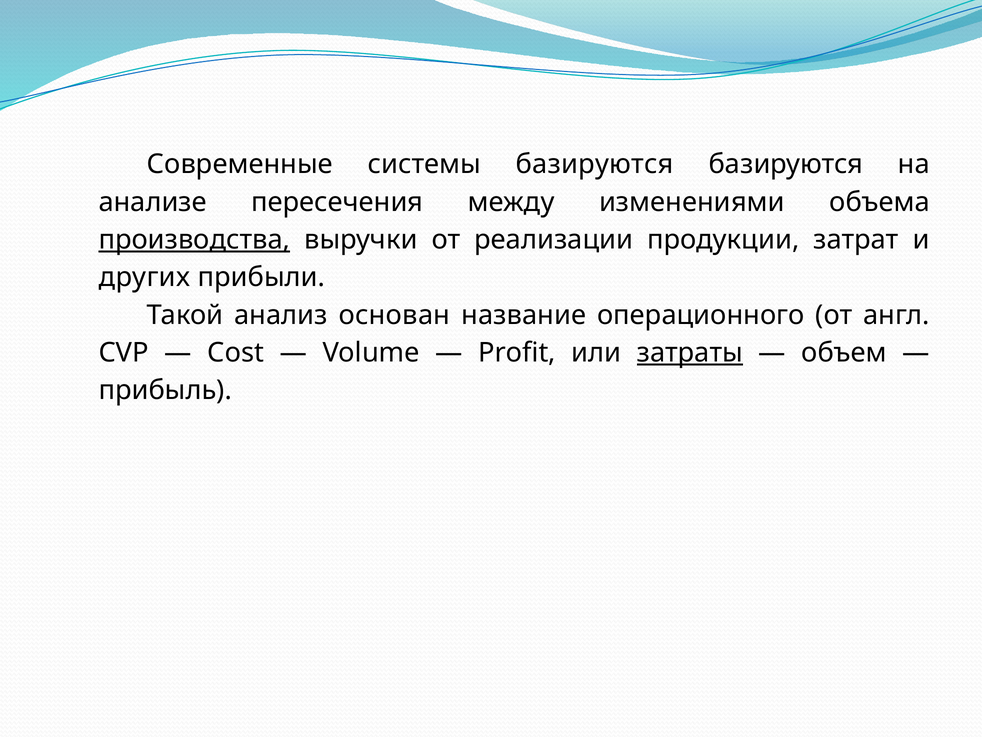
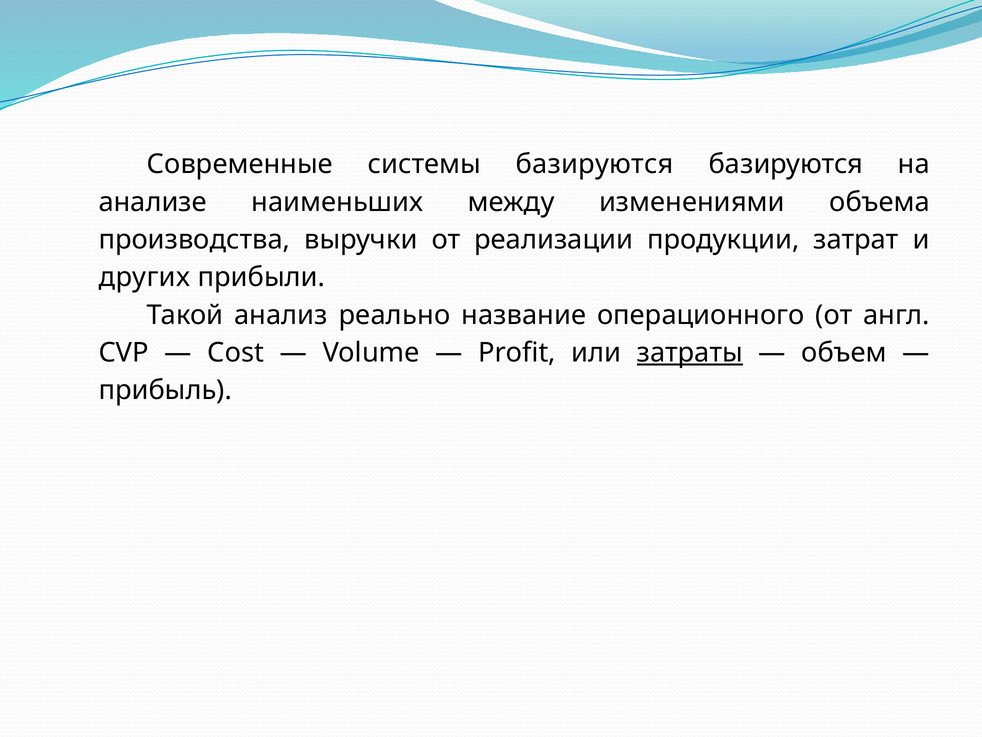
пересечения: пересечения -> наименьших
производства underline: present -> none
основан: основан -> реально
